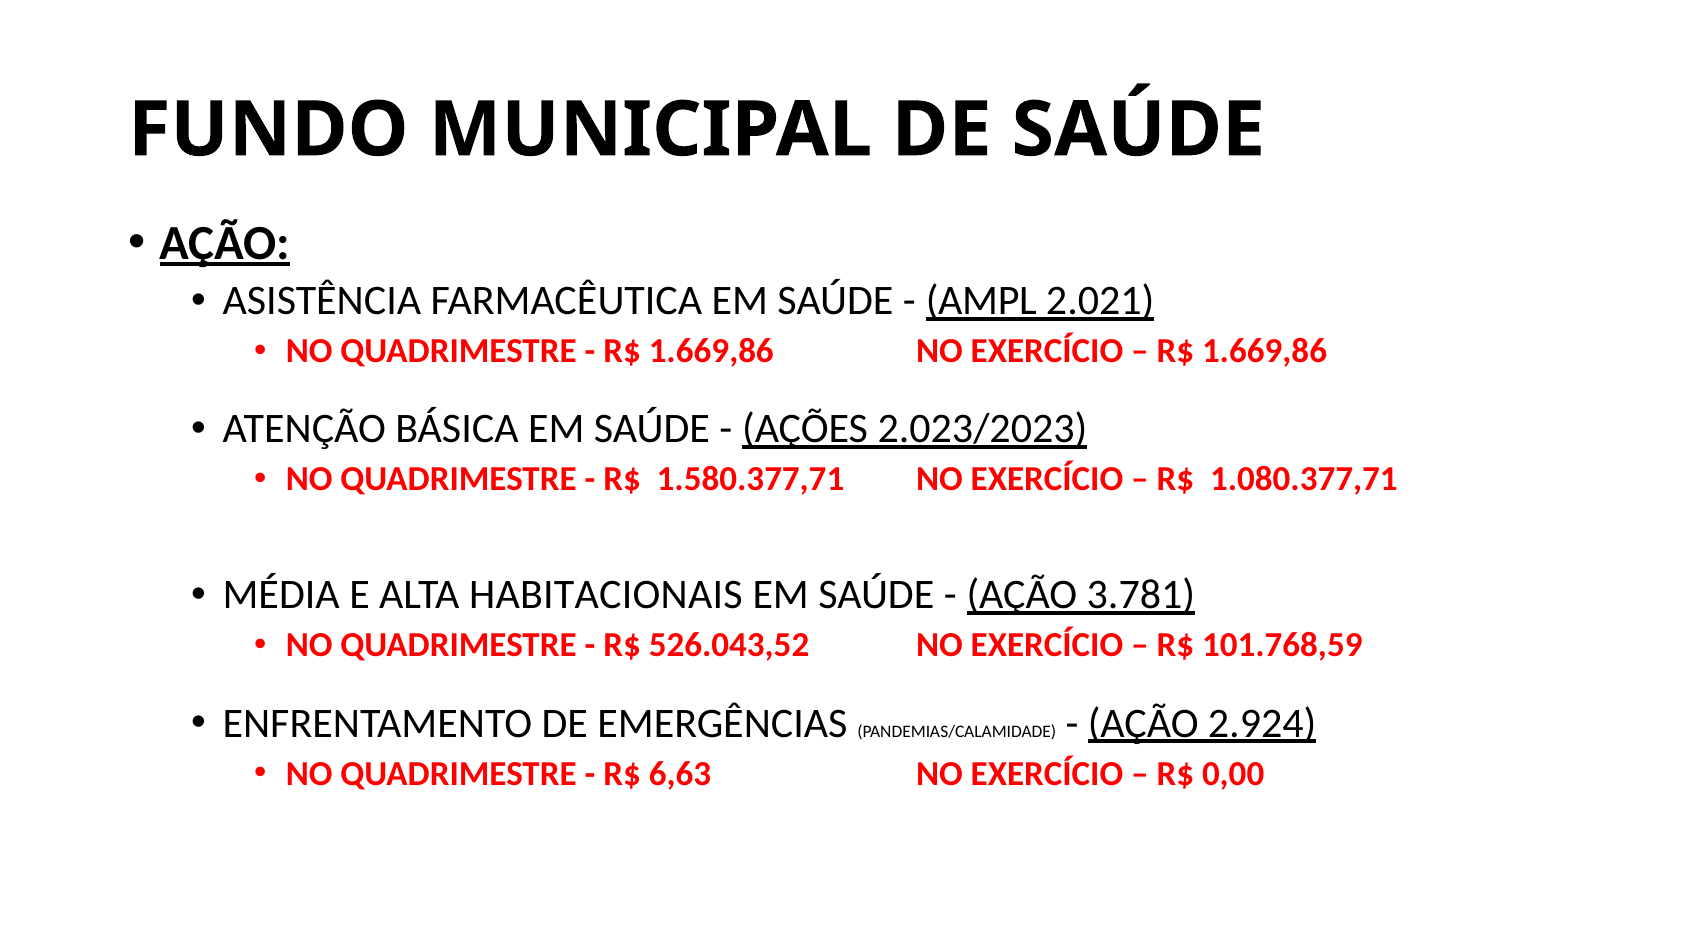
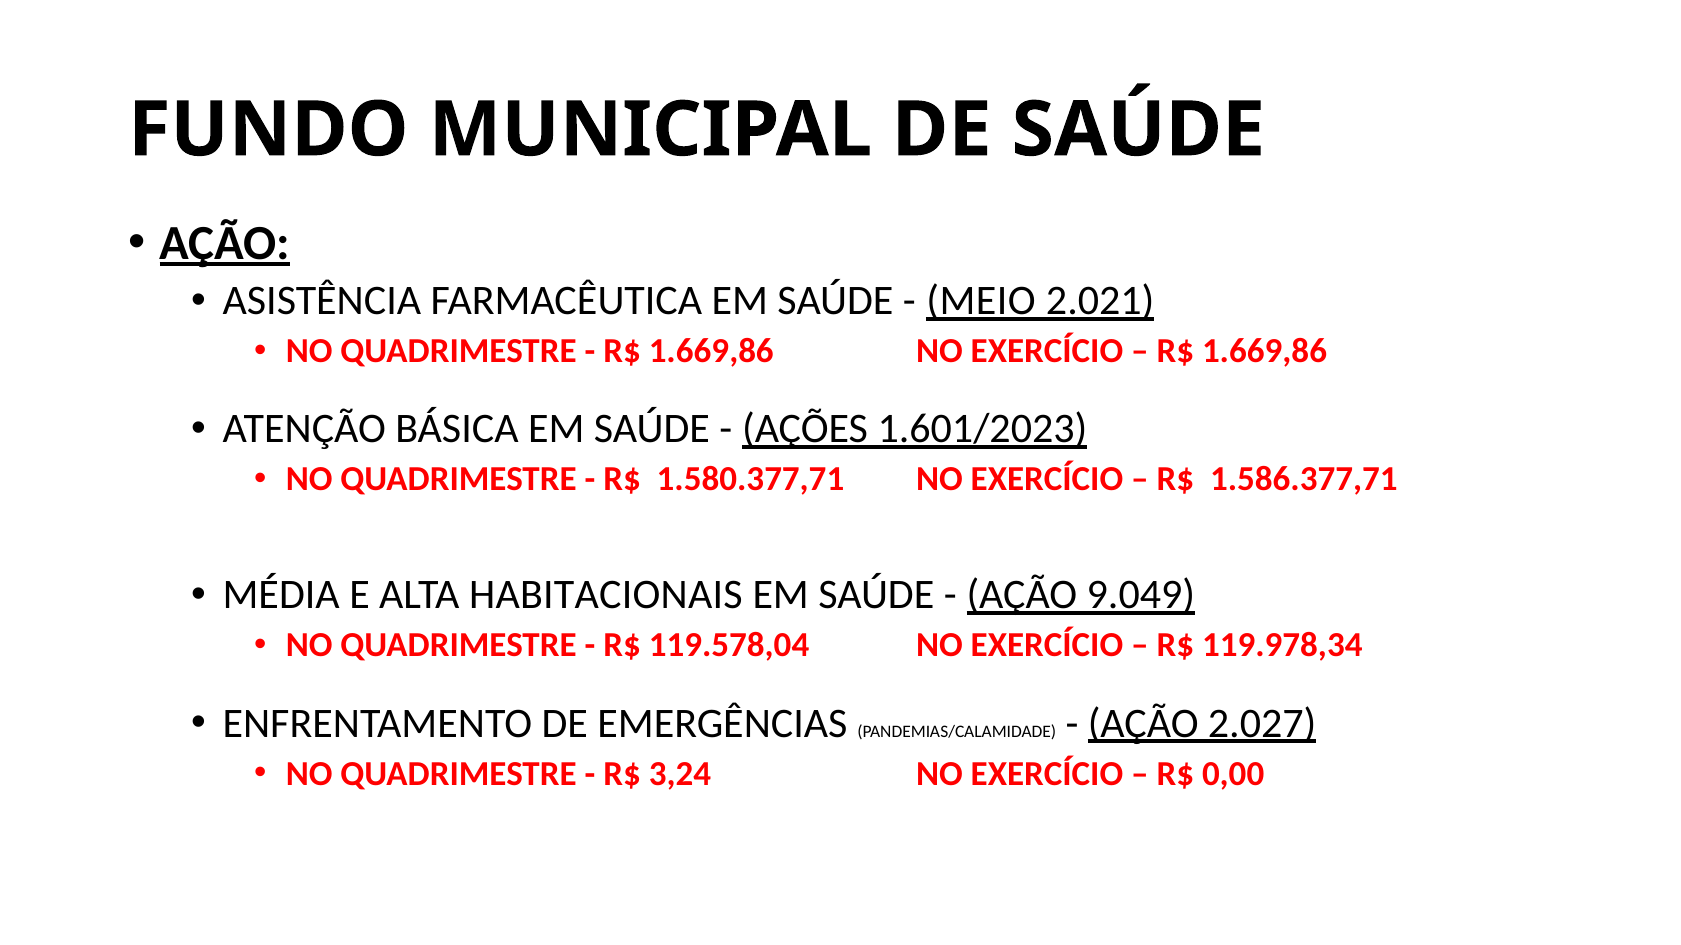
AMPL: AMPL -> MEIO
2.023/2023: 2.023/2023 -> 1.601/2023
1.080.377,71: 1.080.377,71 -> 1.586.377,71
3.781: 3.781 -> 9.049
526.043,52: 526.043,52 -> 119.578,04
101.768,59: 101.768,59 -> 119.978,34
2.924: 2.924 -> 2.027
6,63: 6,63 -> 3,24
